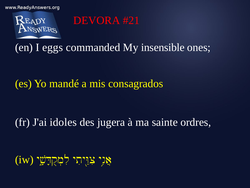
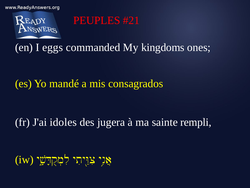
DEVORA: DEVORA -> PEUPLES
insensible: insensible -> kingdoms
ordres: ordres -> rempli
